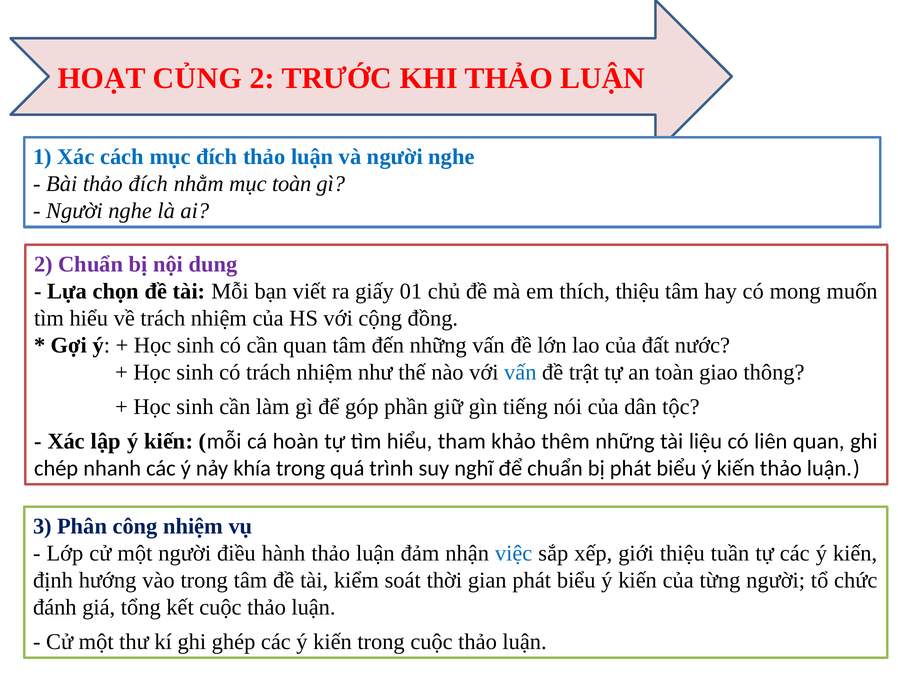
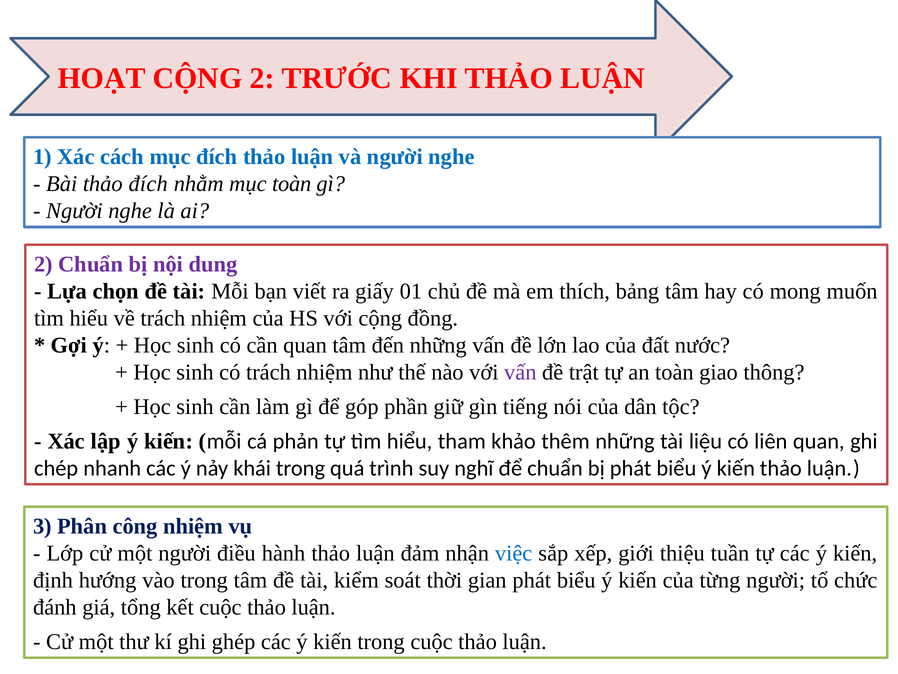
HOẠT CỦNG: CỦNG -> CỘNG
thích thiệu: thiệu -> bảng
vấn at (520, 372) colour: blue -> purple
hoàn: hoàn -> phản
khía: khía -> khái
